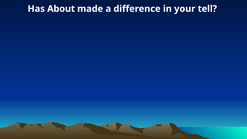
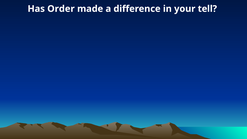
About: About -> Order
